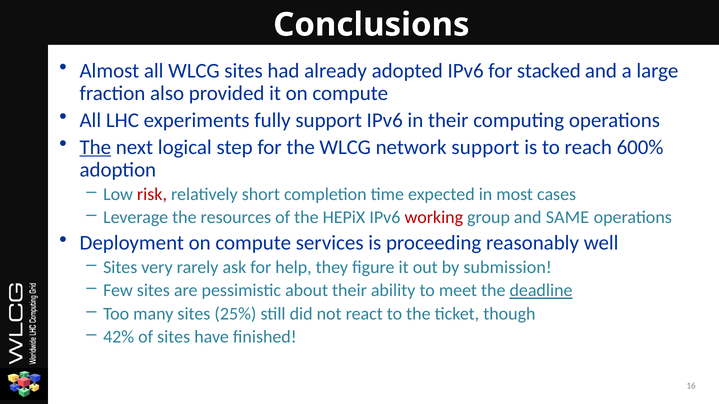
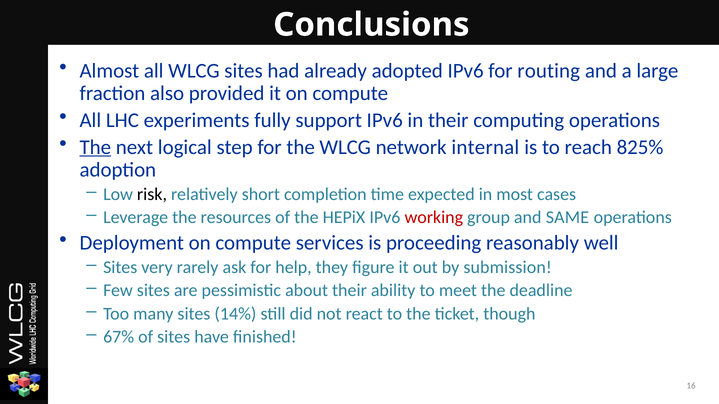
stacked: stacked -> routing
network support: support -> internal
600%: 600% -> 825%
risk colour: red -> black
deadline underline: present -> none
25%: 25% -> 14%
42%: 42% -> 67%
